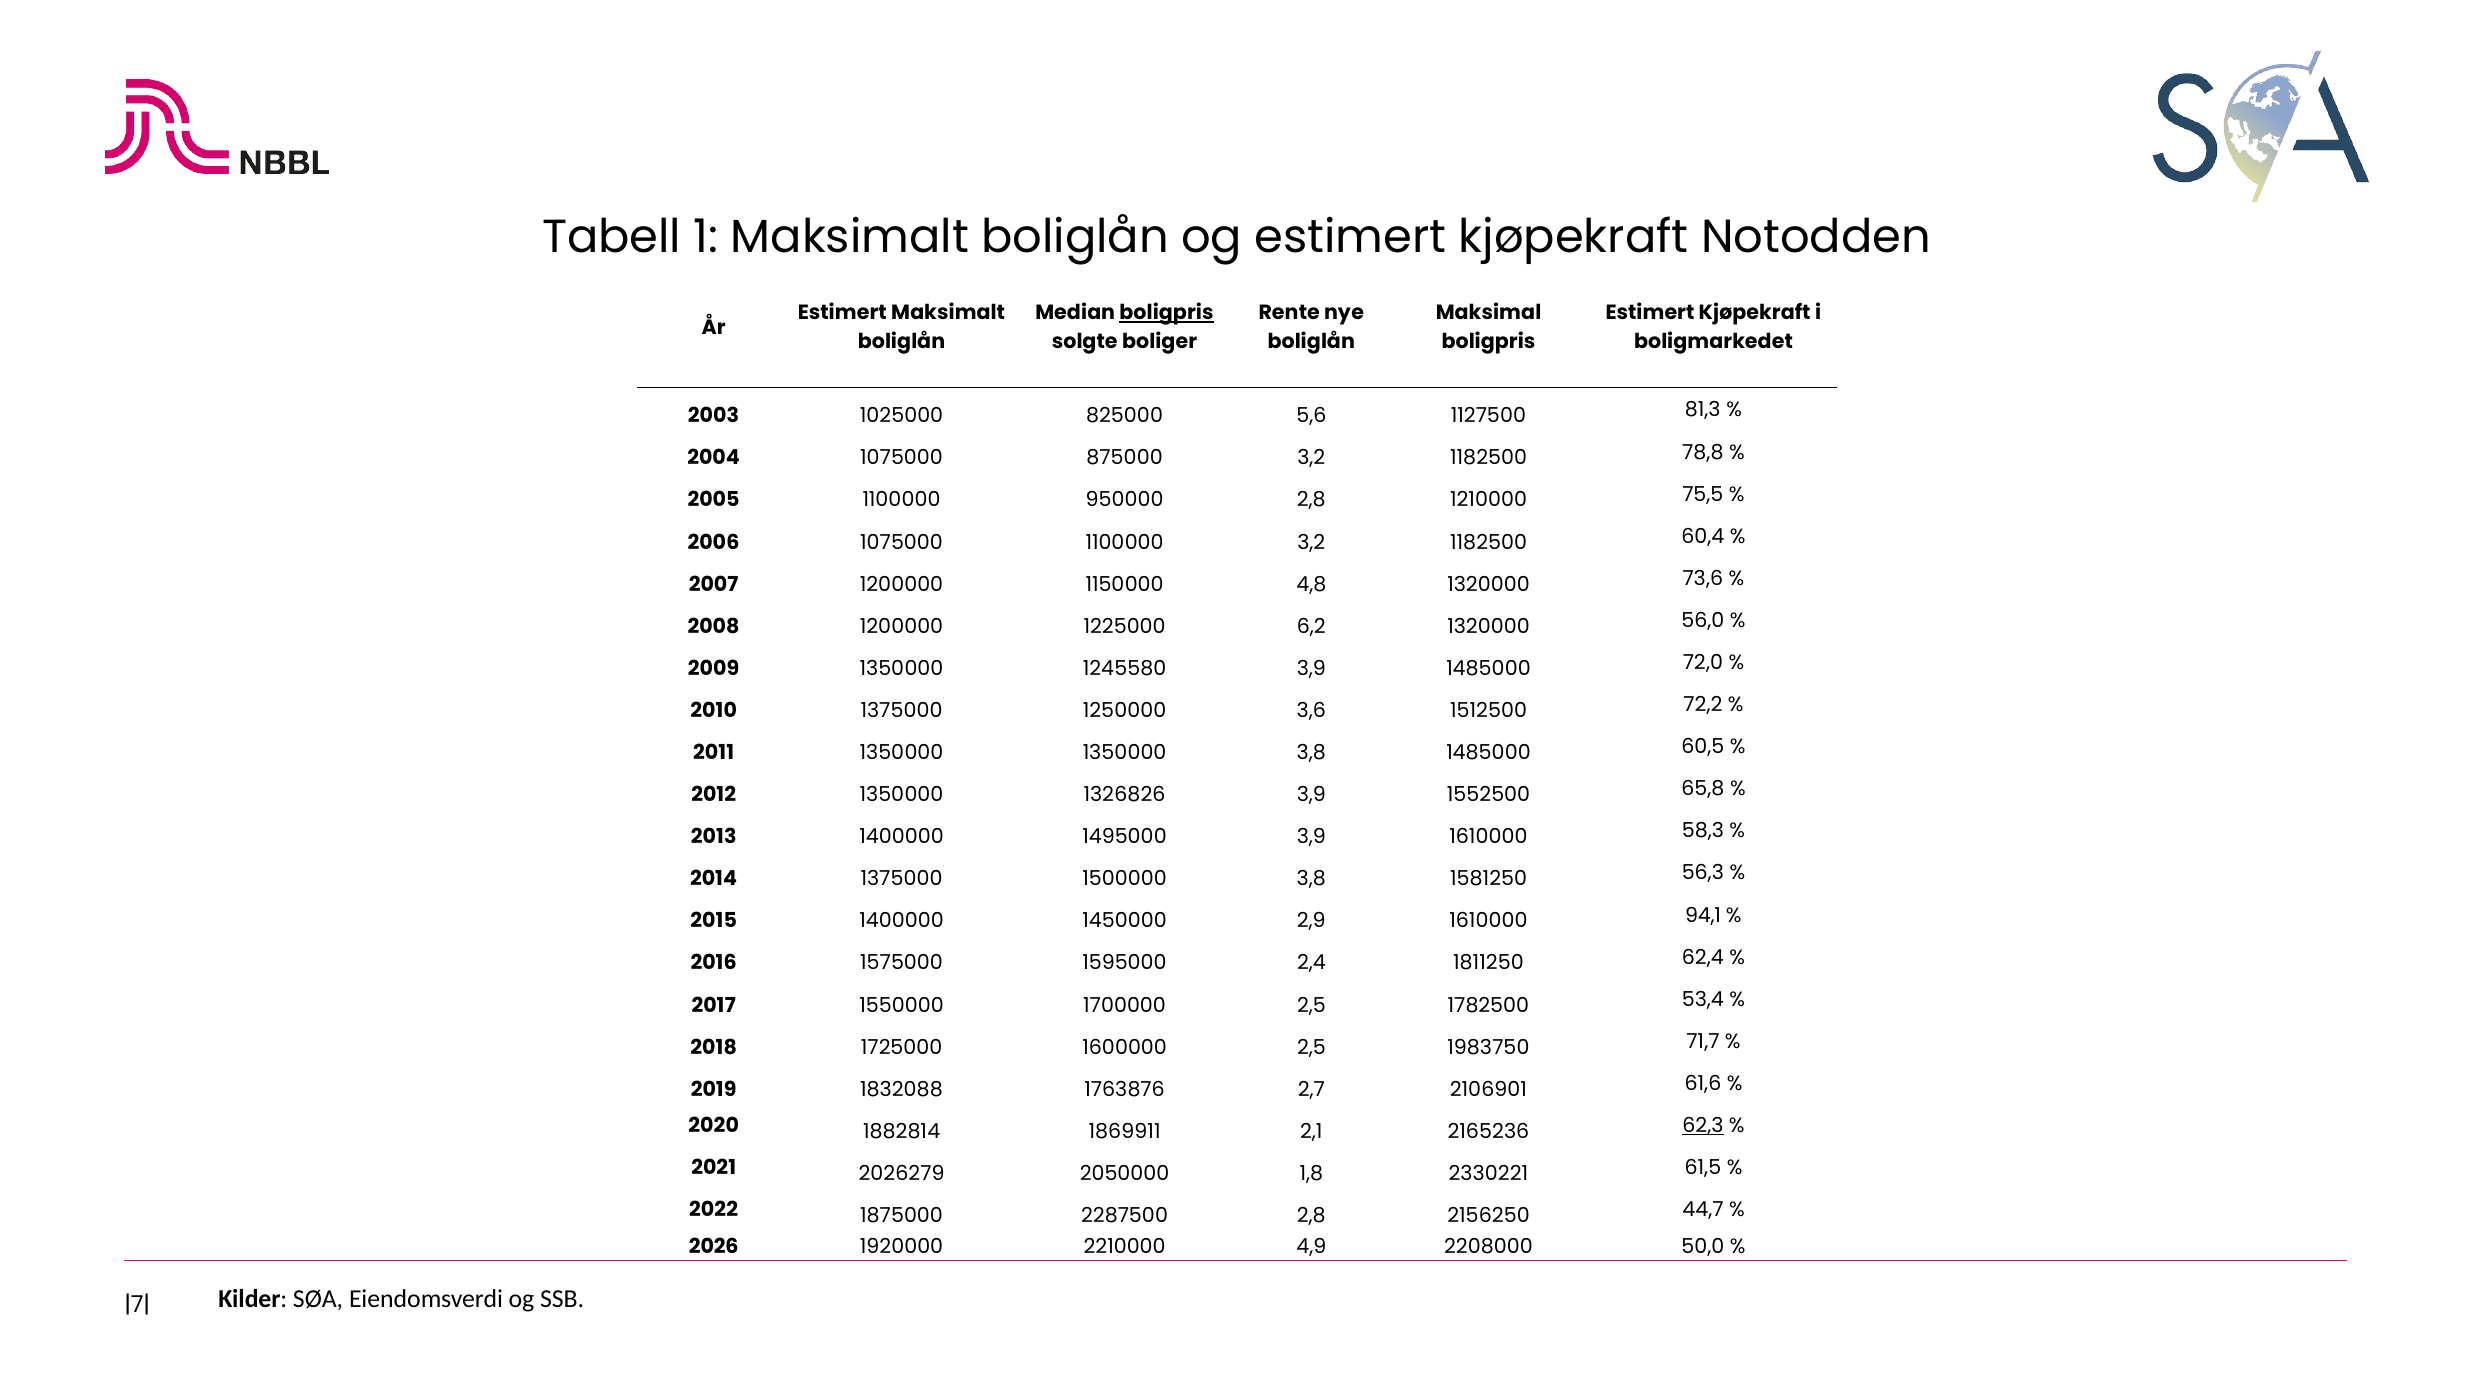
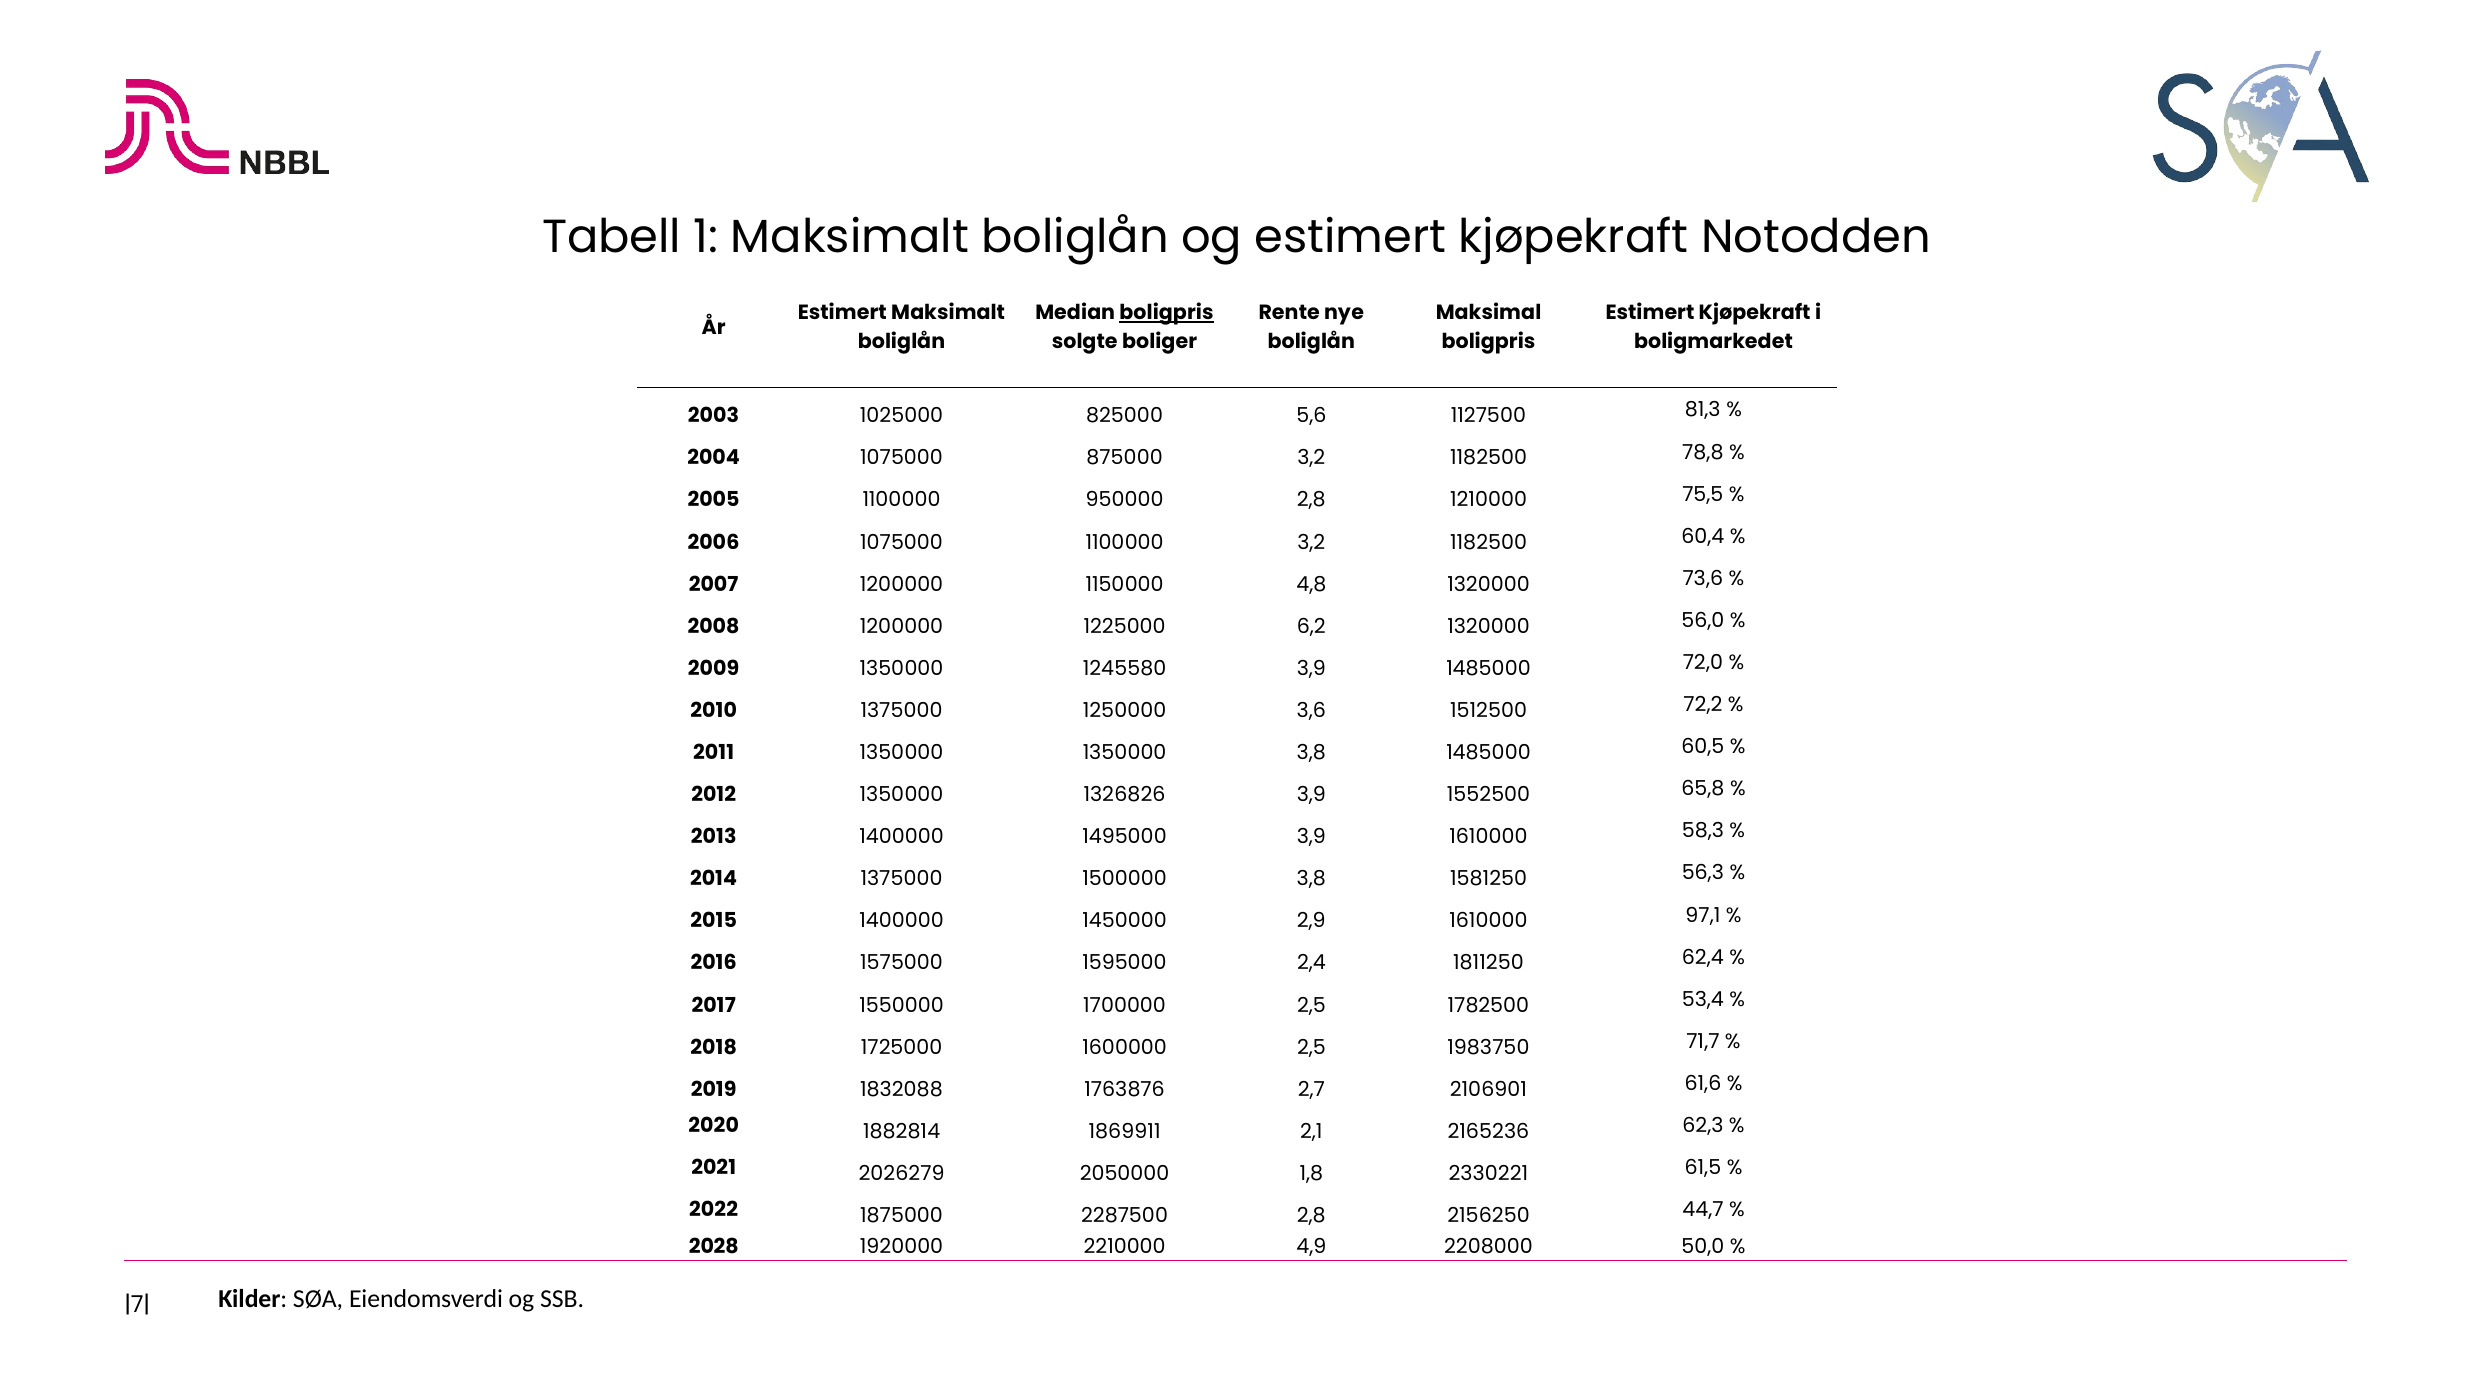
94,1: 94,1 -> 97,1
62,3 underline: present -> none
2026: 2026 -> 2028
